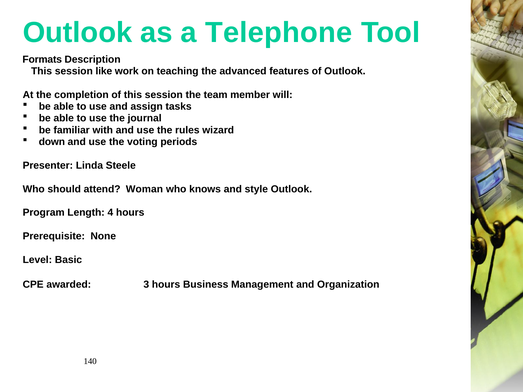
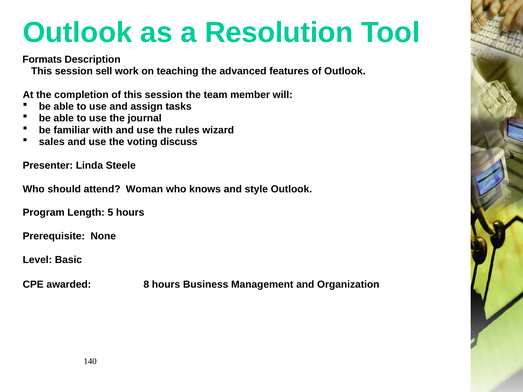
Telephone: Telephone -> Resolution
like: like -> sell
down: down -> sales
periods: periods -> discuss
4: 4 -> 5
3: 3 -> 8
